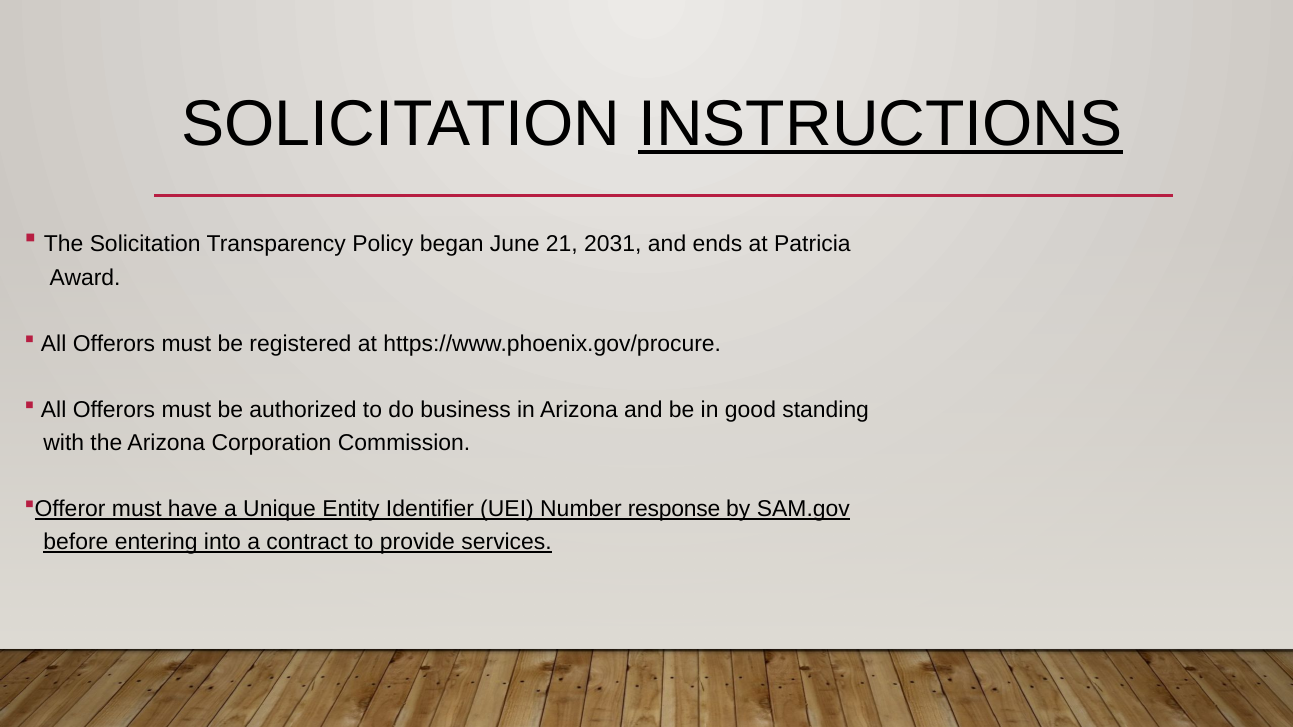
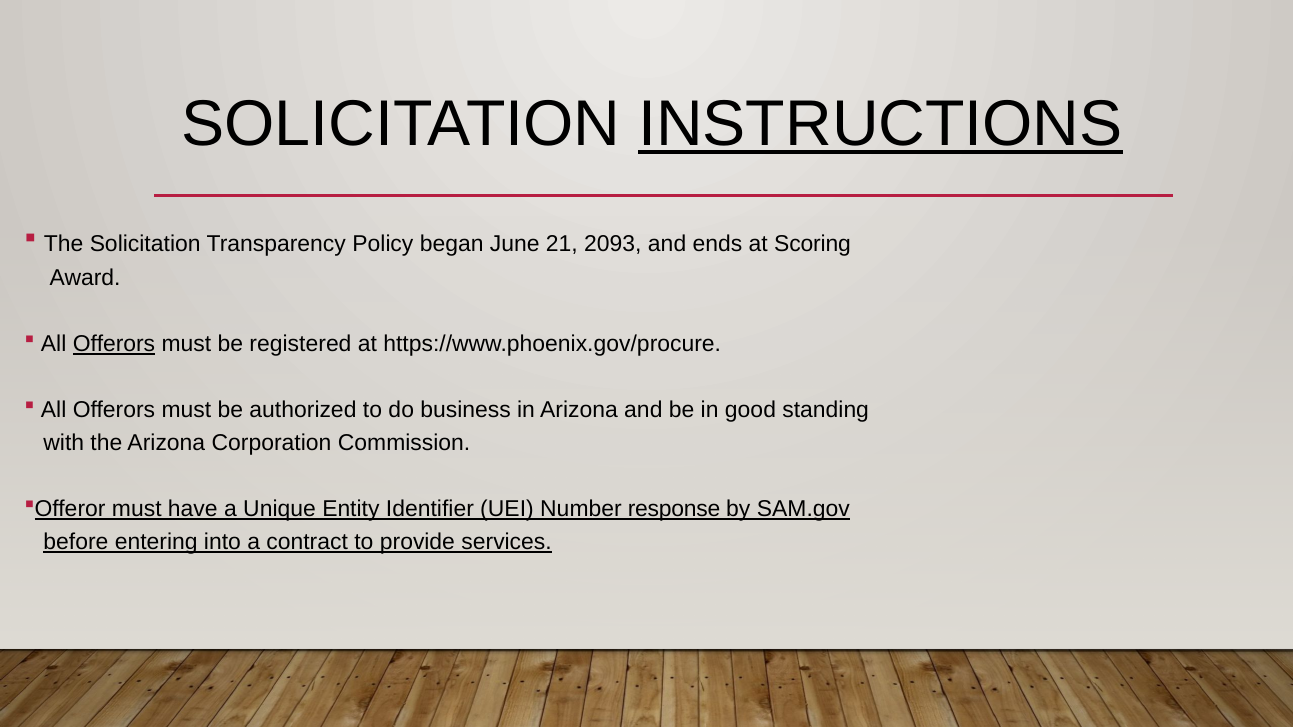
2031: 2031 -> 2093
Patricia: Patricia -> Scoring
Offerors at (114, 344) underline: none -> present
